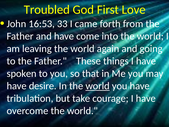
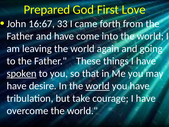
Troubled: Troubled -> Prepared
16:53: 16:53 -> 16:67
spoken underline: none -> present
